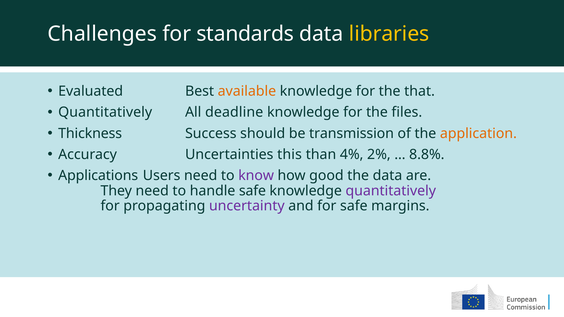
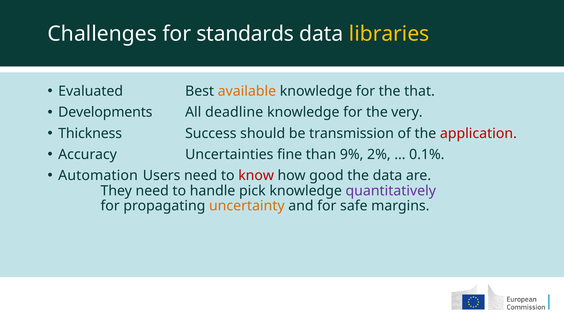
Quantitatively at (105, 112): Quantitatively -> Developments
files: files -> very
application colour: orange -> red
this: this -> fine
4%: 4% -> 9%
8.8%: 8.8% -> 0.1%
Applications: Applications -> Automation
know colour: purple -> red
handle safe: safe -> pick
uncertainty colour: purple -> orange
